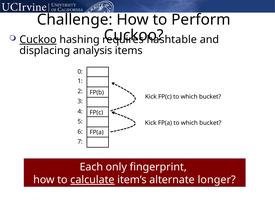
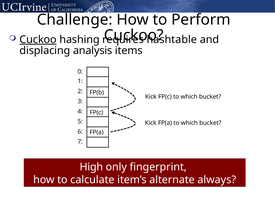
Each: Each -> High
calculate underline: present -> none
longer: longer -> always
